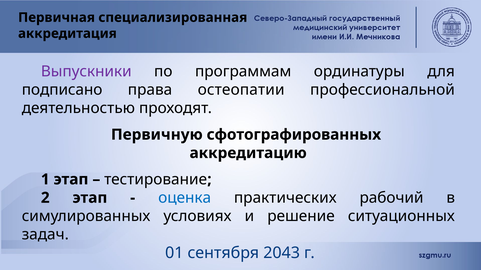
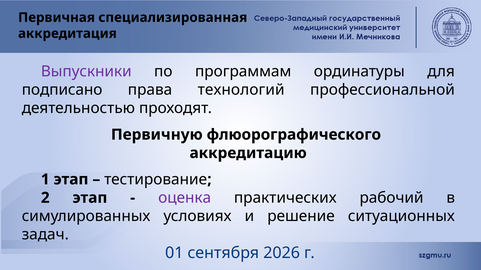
остеопатии: остеопатии -> технологий
сфотографированных: сфотографированных -> флюорографического
оценка colour: blue -> purple
2043: 2043 -> 2026
